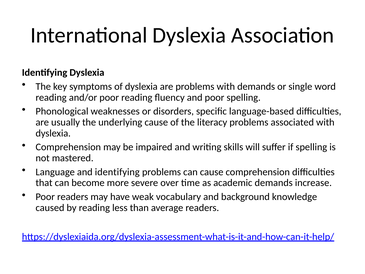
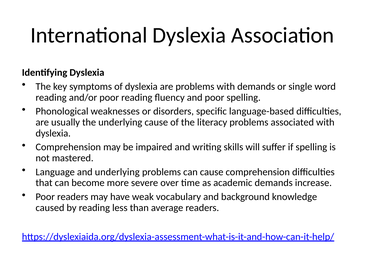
and identifying: identifying -> underlying
